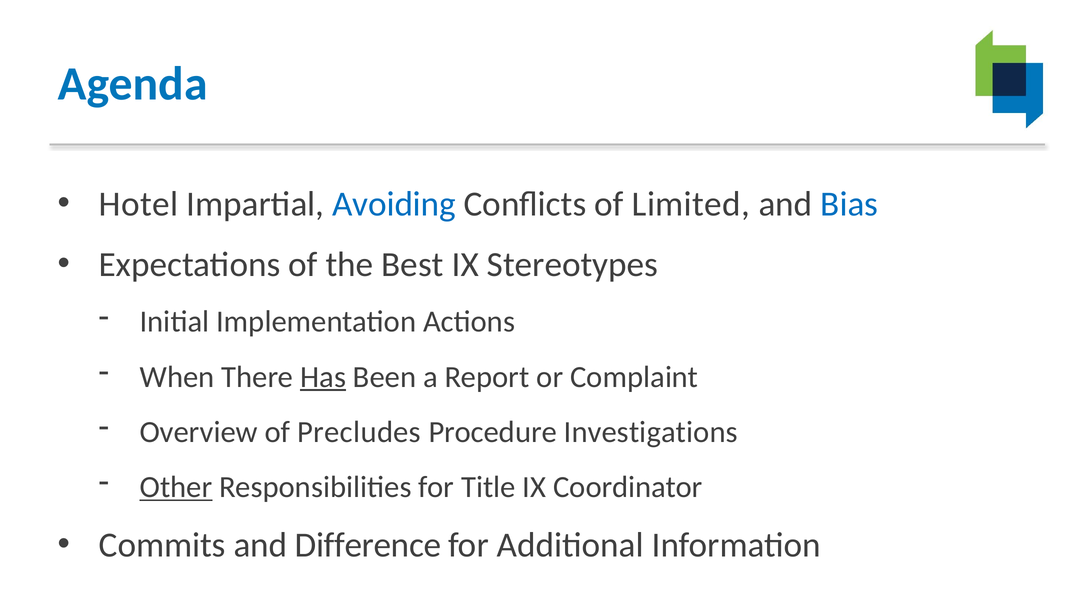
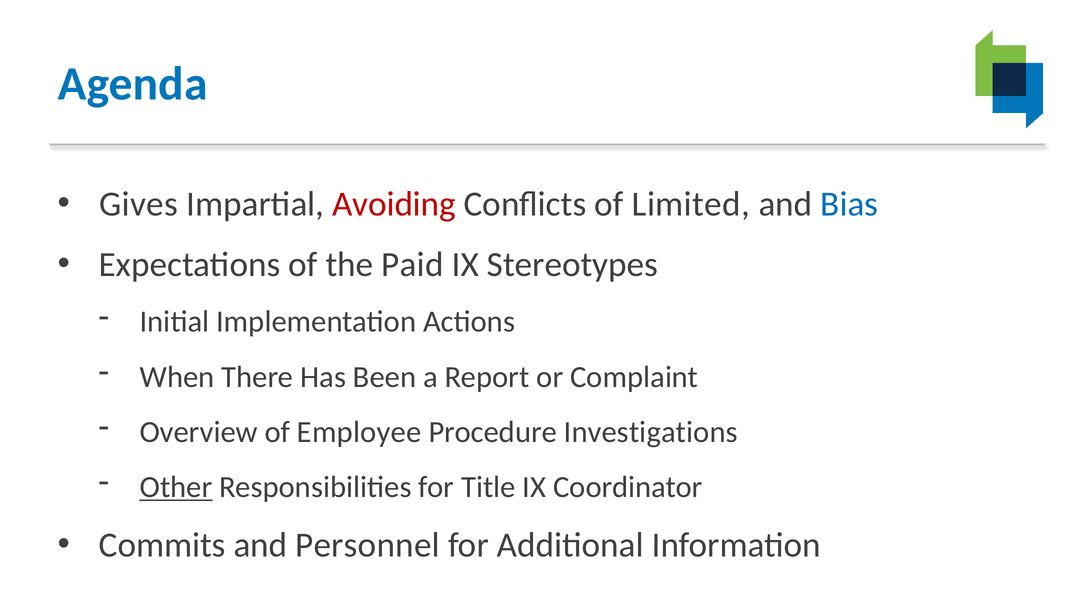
Hotel: Hotel -> Gives
Avoiding colour: blue -> red
Best: Best -> Paid
Has underline: present -> none
Precludes: Precludes -> Employee
Difference: Difference -> Personnel
